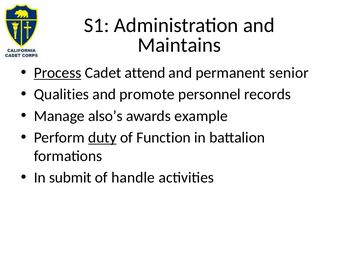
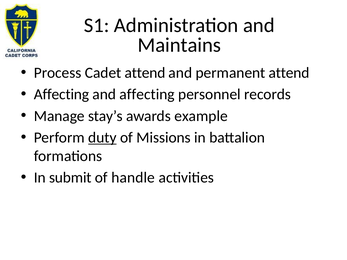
Process underline: present -> none
permanent senior: senior -> attend
Qualities at (61, 94): Qualities -> Affecting
and promote: promote -> affecting
also’s: also’s -> stay’s
Function: Function -> Missions
